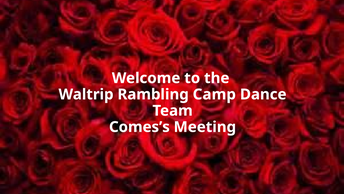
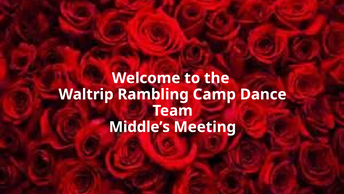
Comes’s: Comes’s -> Middle’s
